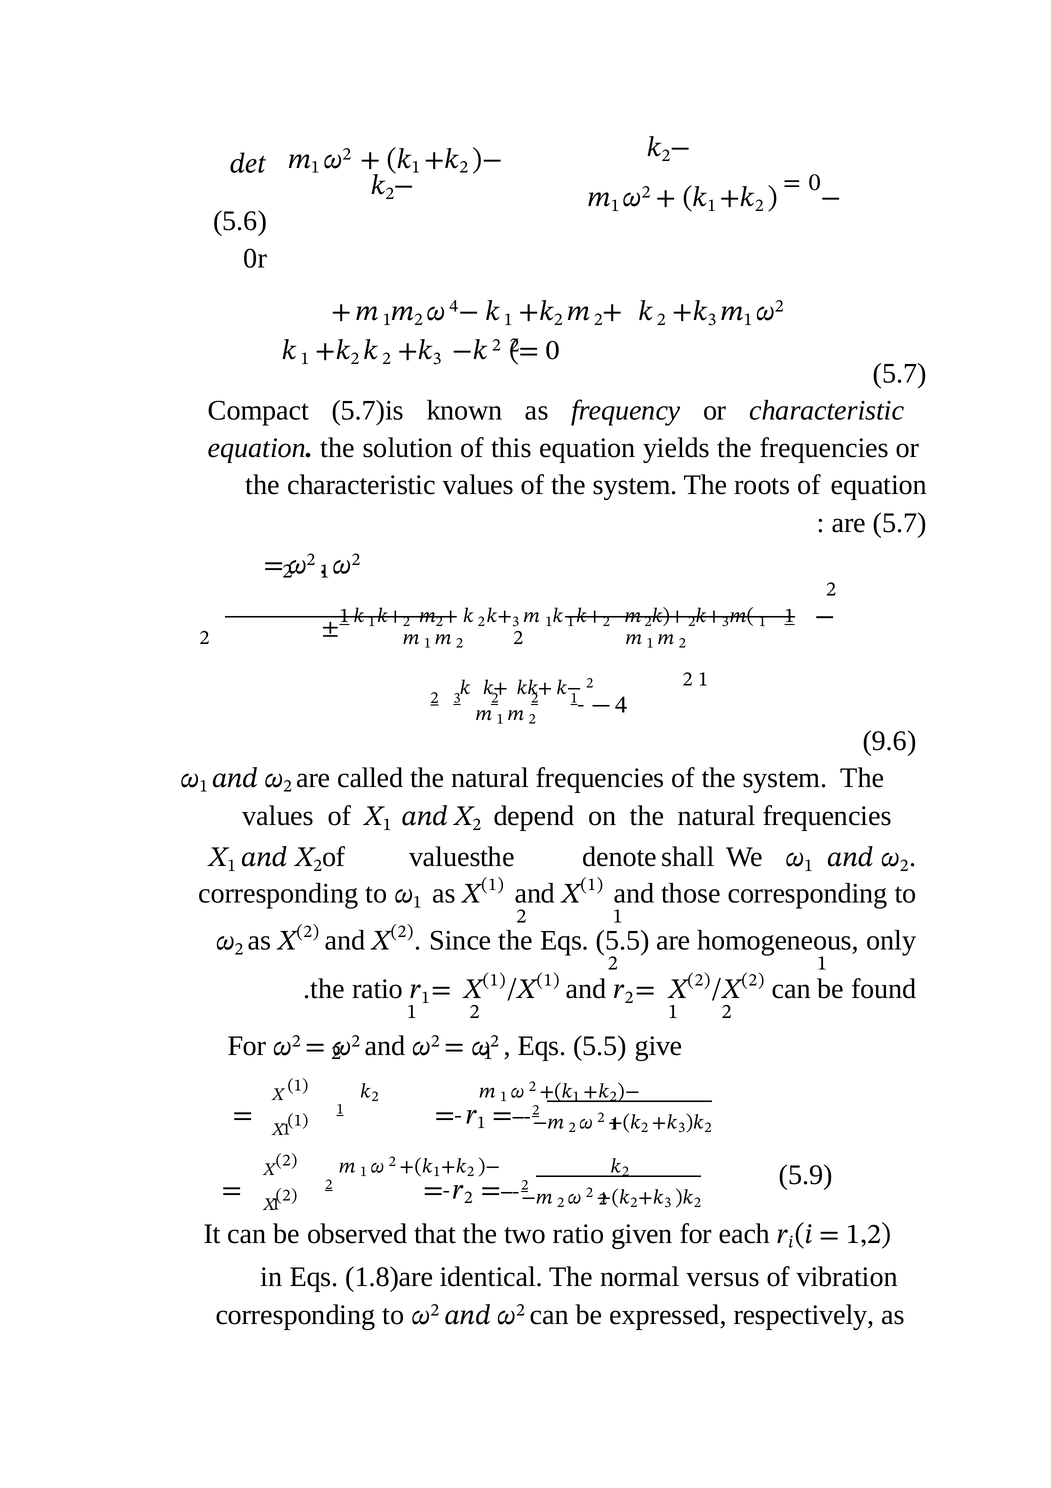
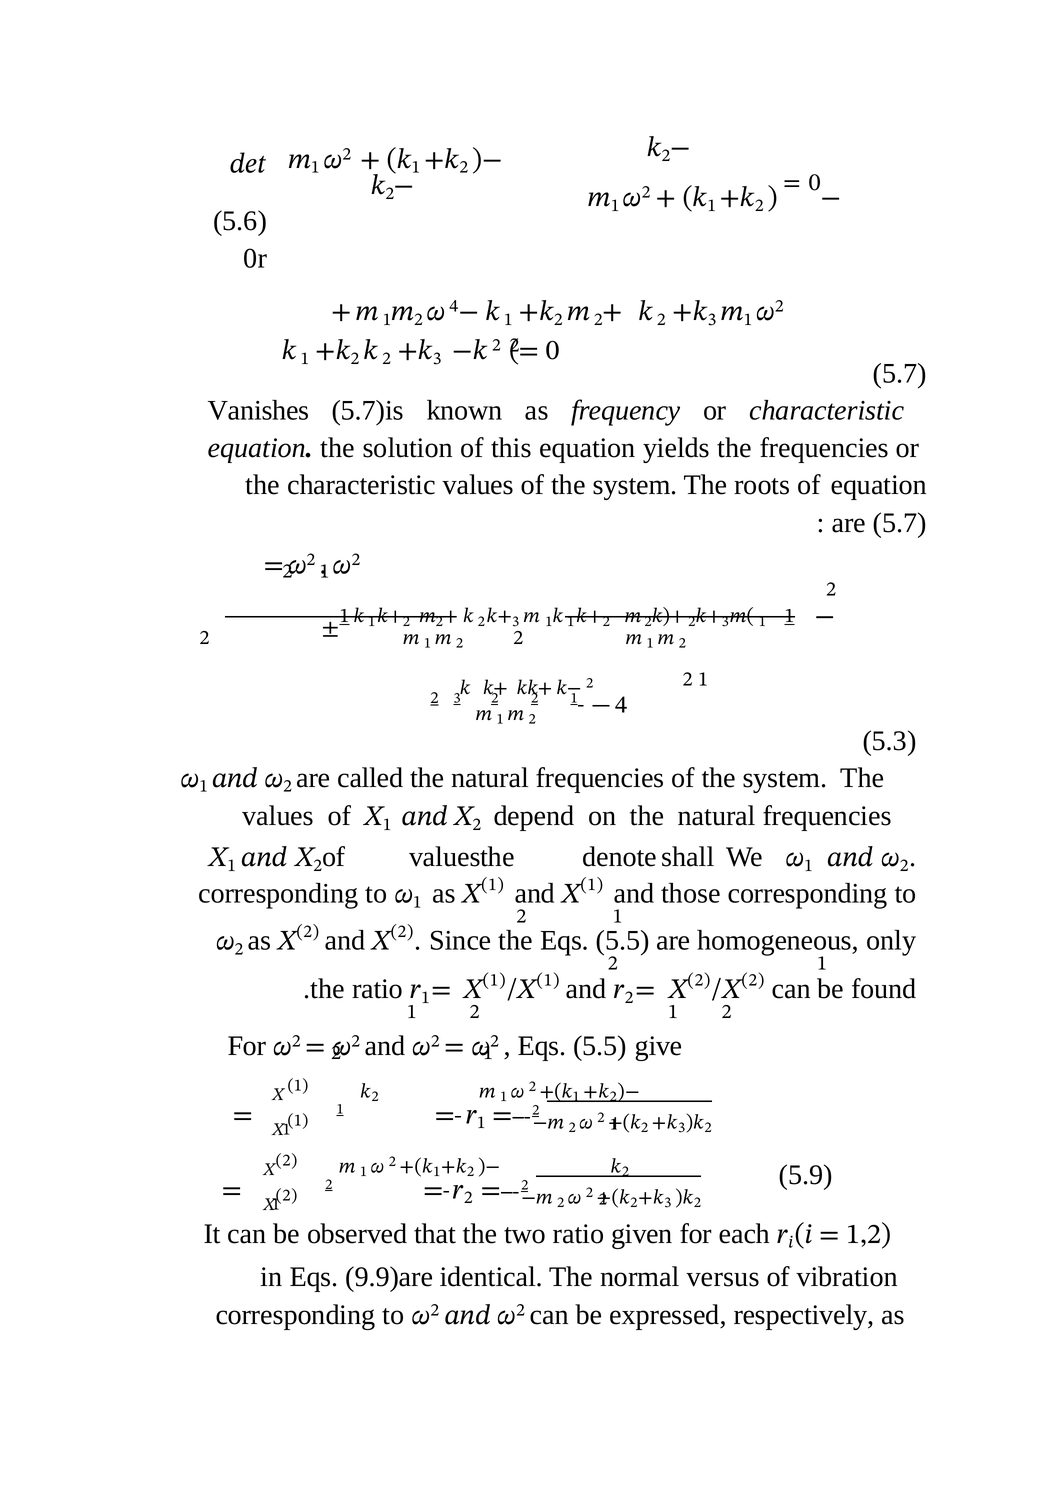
Compact: Compact -> Vanishes
9.6: 9.6 -> 5.3
1.8)are: 1.8)are -> 9.9)are
